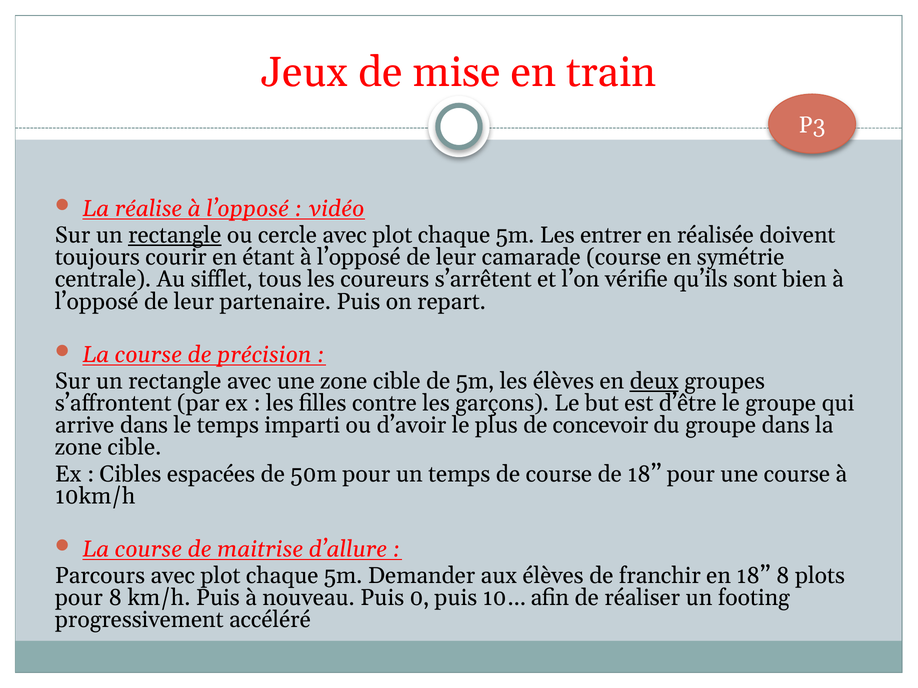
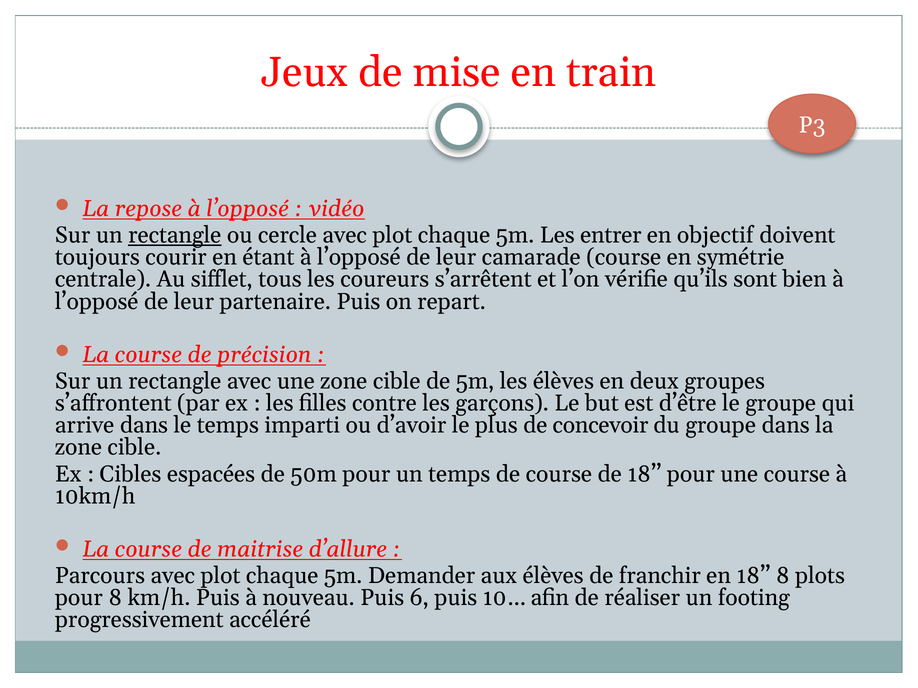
réalise: réalise -> repose
réalisée: réalisée -> objectif
deux underline: present -> none
0: 0 -> 6
